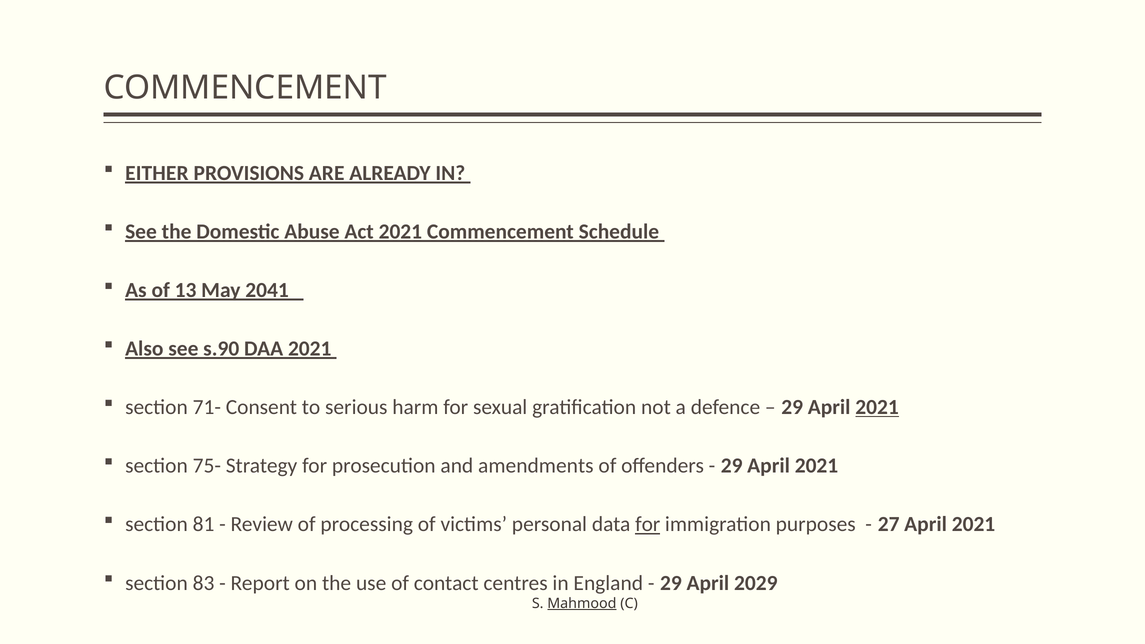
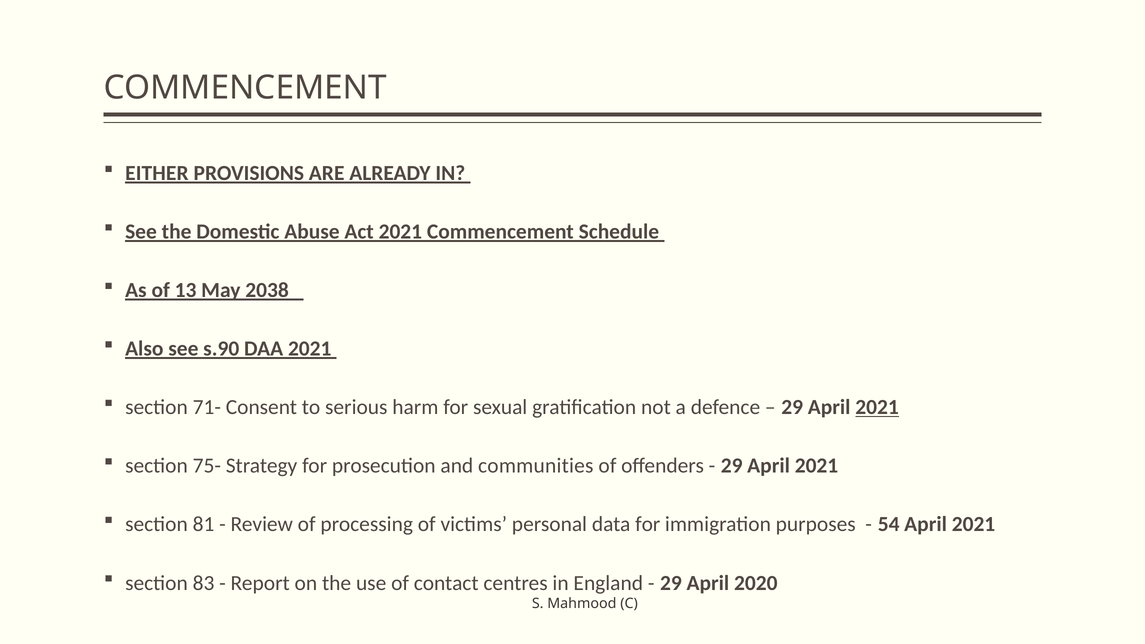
2041: 2041 -> 2038
amendments: amendments -> communities
for at (648, 524) underline: present -> none
27: 27 -> 54
2029: 2029 -> 2020
Mahmood underline: present -> none
